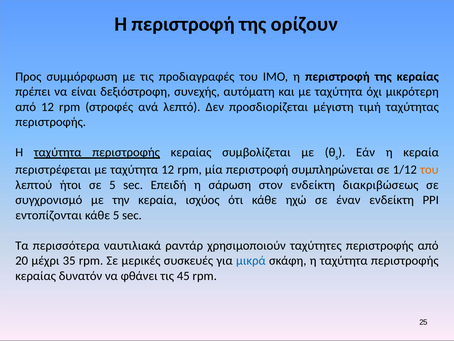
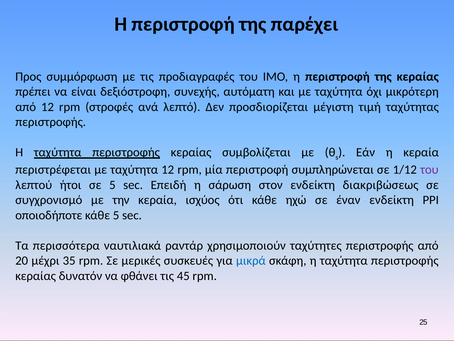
ορίζουν: ορίζουν -> παρέχει
του at (429, 169) colour: orange -> purple
εντοπίζονται: εντοπίζονται -> οποιοδήποτε
